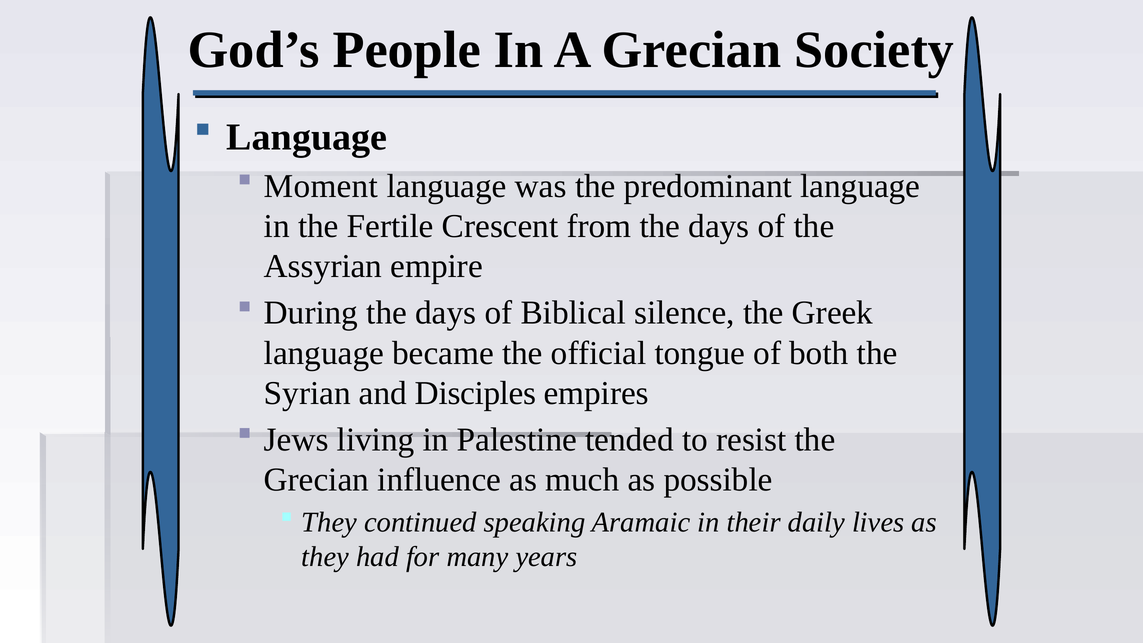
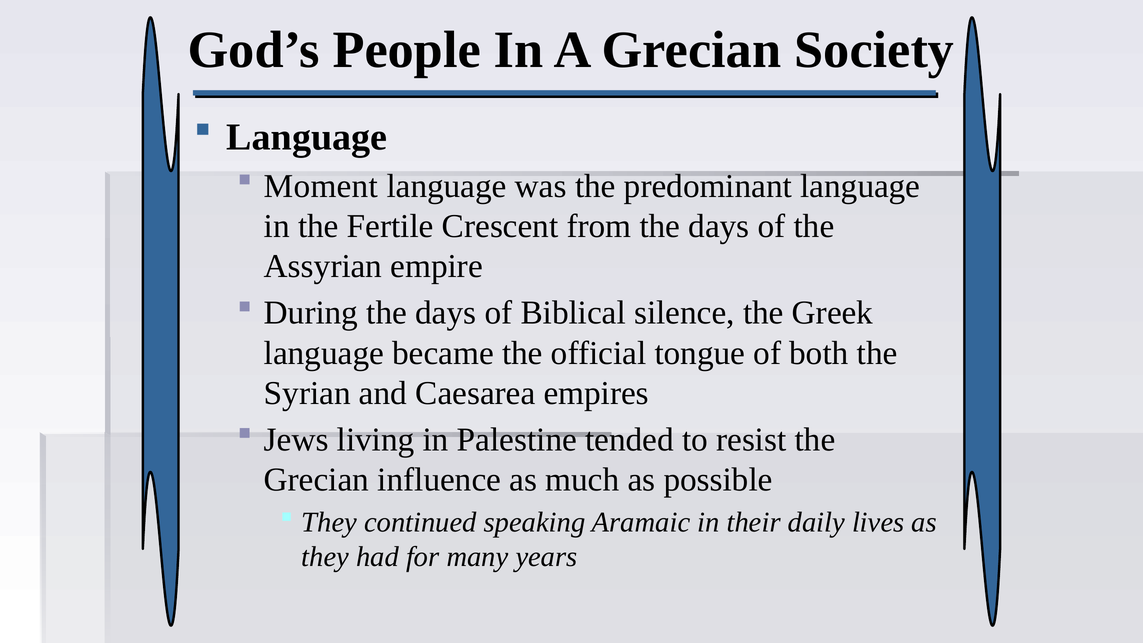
Disciples: Disciples -> Caesarea
